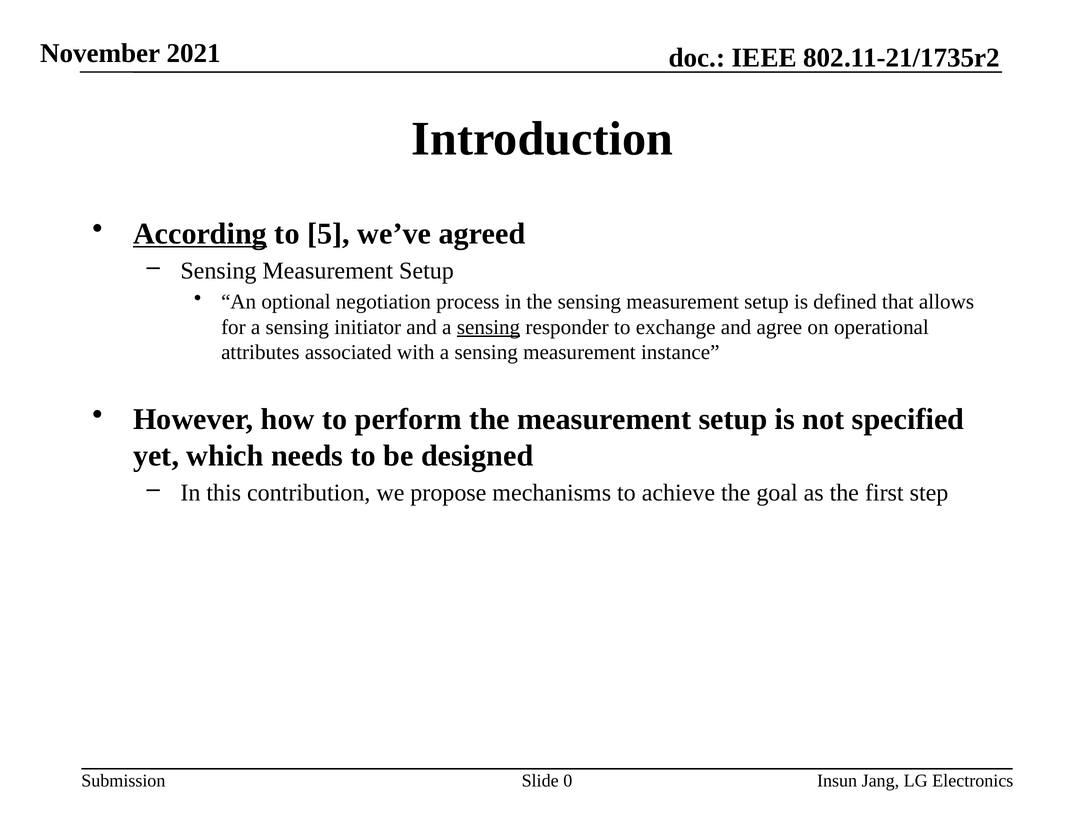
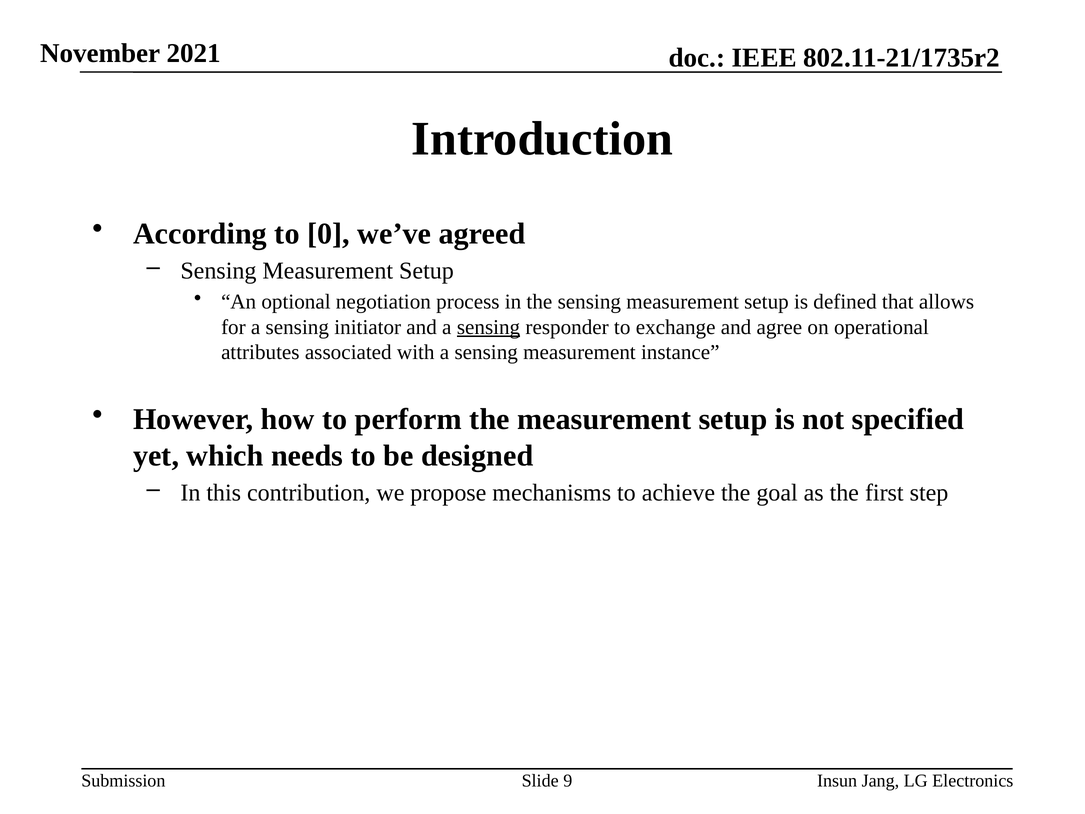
According underline: present -> none
5: 5 -> 0
0: 0 -> 9
